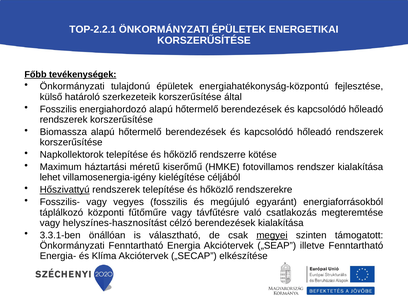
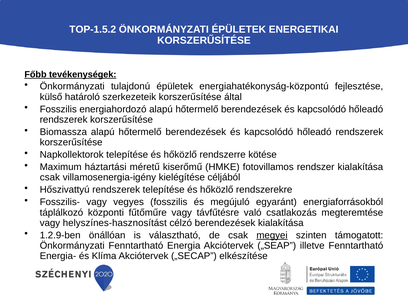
TOP-2.2.1: TOP-2.2.1 -> TOP-1.5.2
lehet at (50, 177): lehet -> csak
Hőszivattyú underline: present -> none
3.3.1-ben: 3.3.1-ben -> 1.2.9-ben
